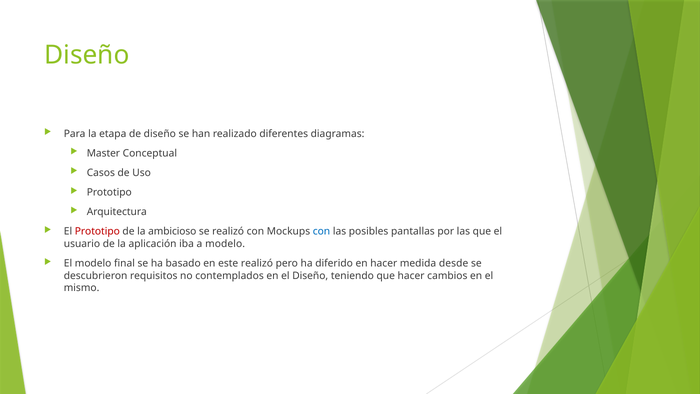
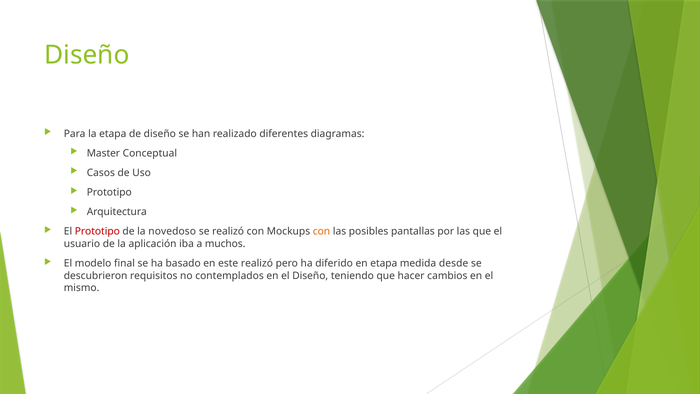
ambicioso: ambicioso -> novedoso
con at (321, 231) colour: blue -> orange
a modelo: modelo -> muchos
en hacer: hacer -> etapa
